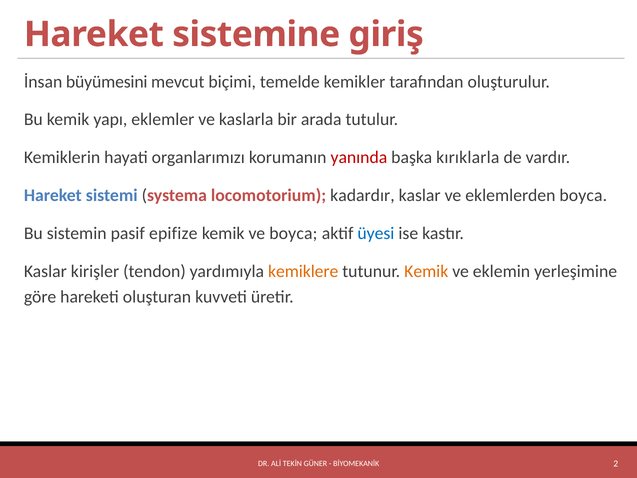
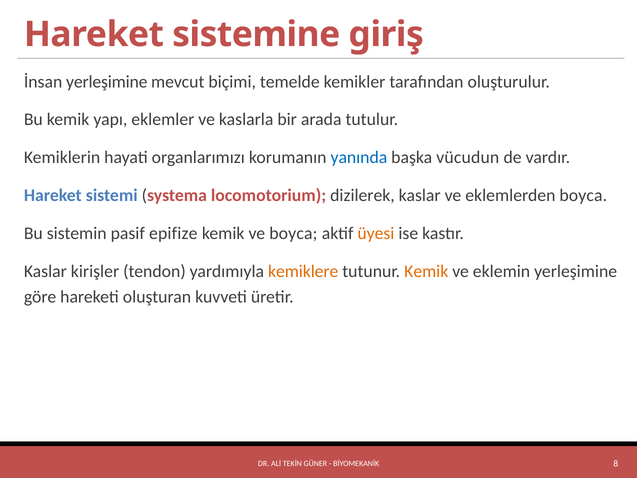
İnsan büyümesini: büyümesini -> yerleşimine
yanında colour: red -> blue
kırıklarla: kırıklarla -> vücudun
kadardır: kadardır -> dizilerek
üyesi colour: blue -> orange
2: 2 -> 8
